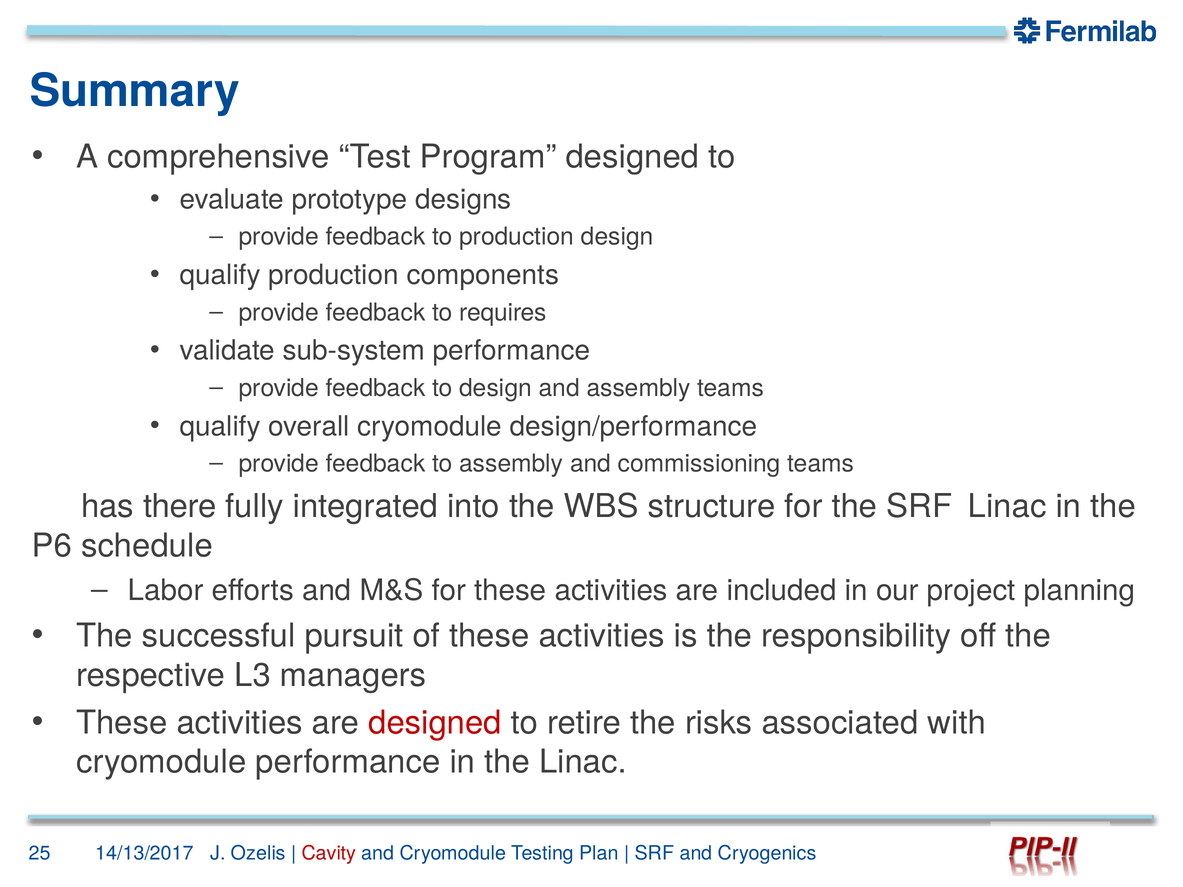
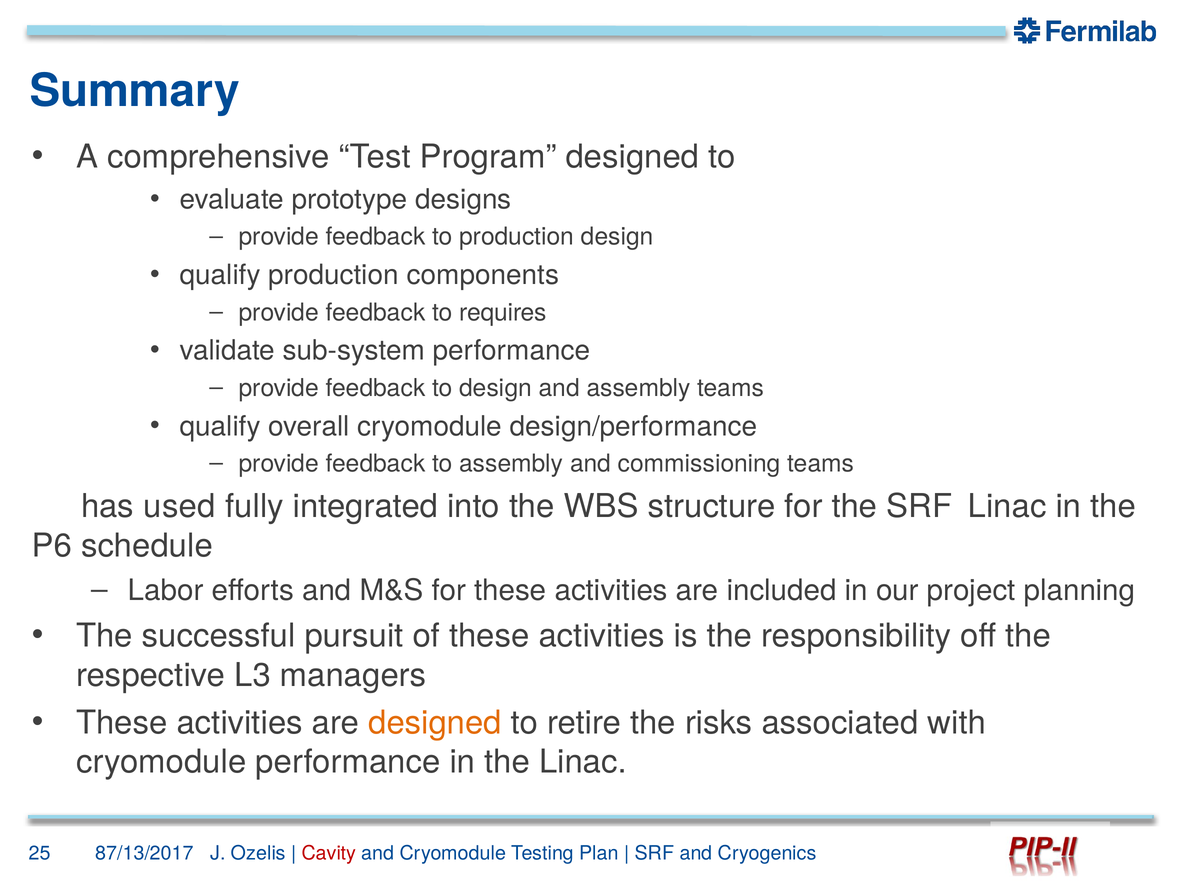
there: there -> used
designed at (435, 723) colour: red -> orange
14/13/2017: 14/13/2017 -> 87/13/2017
